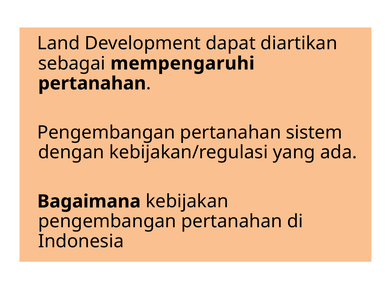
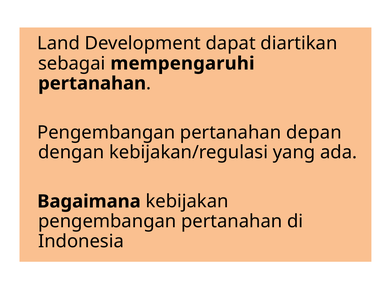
sistem: sistem -> depan
